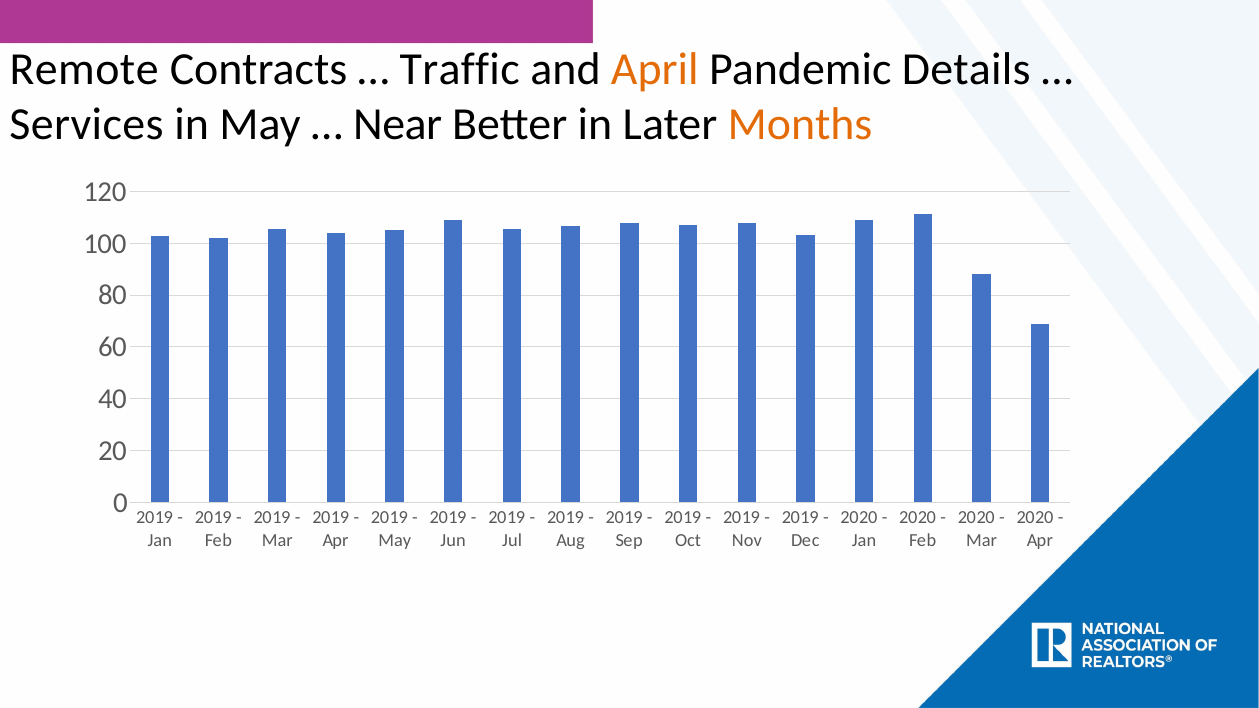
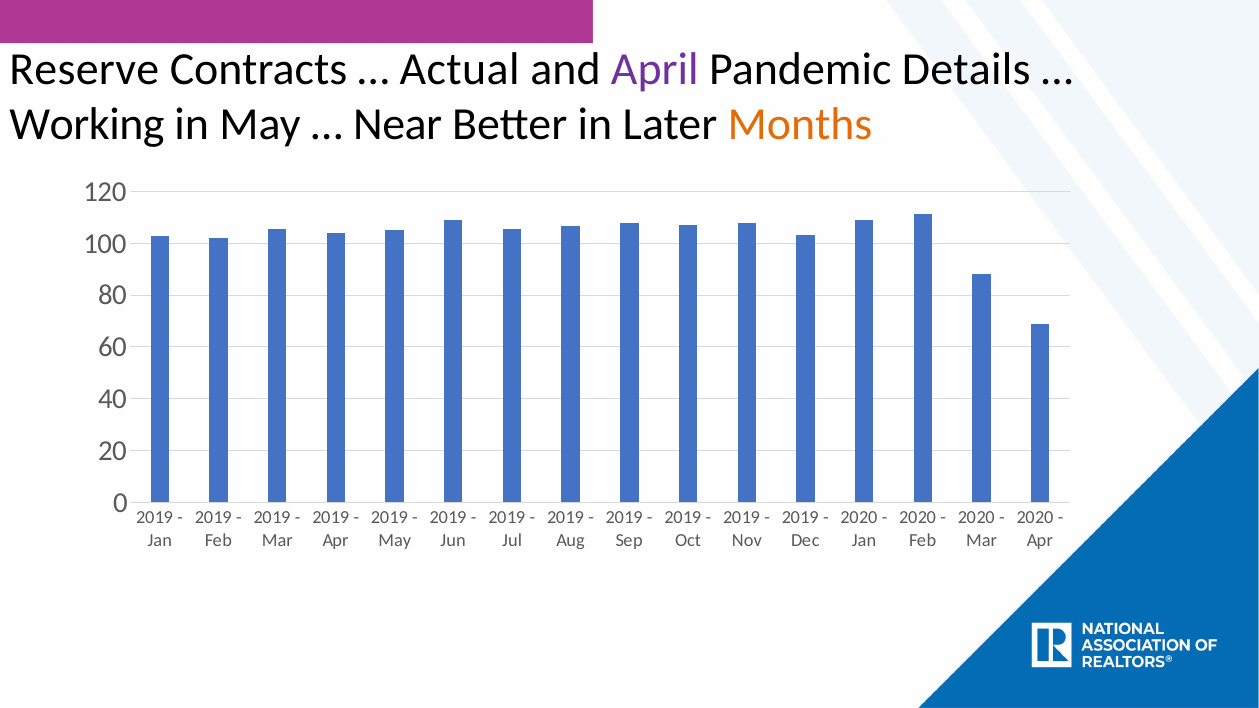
Remote: Remote -> Reserve
Traffic: Traffic -> Actual
April colour: orange -> purple
Services: Services -> Working
